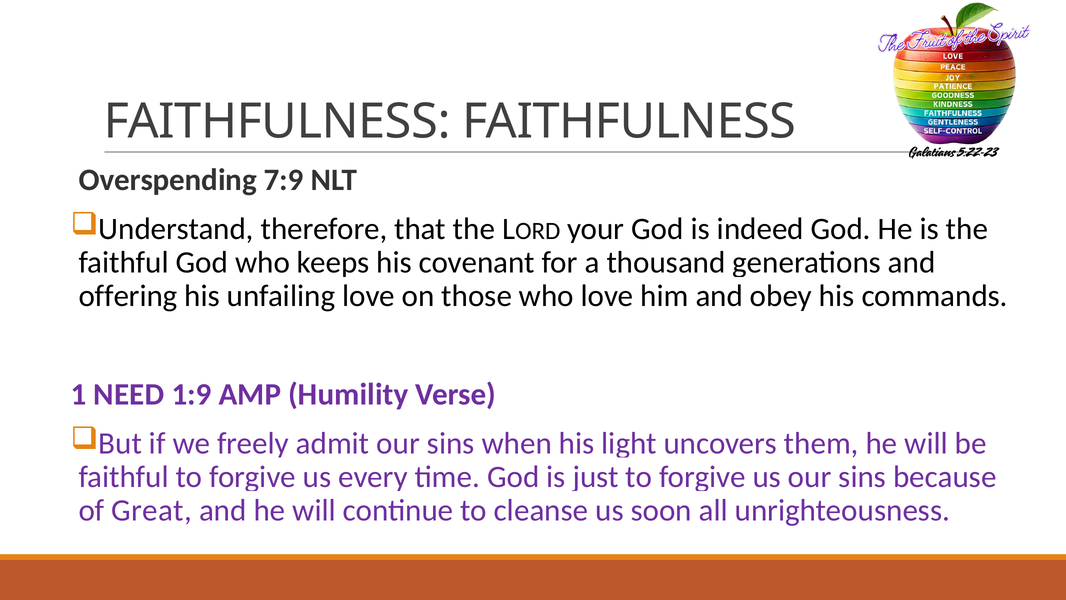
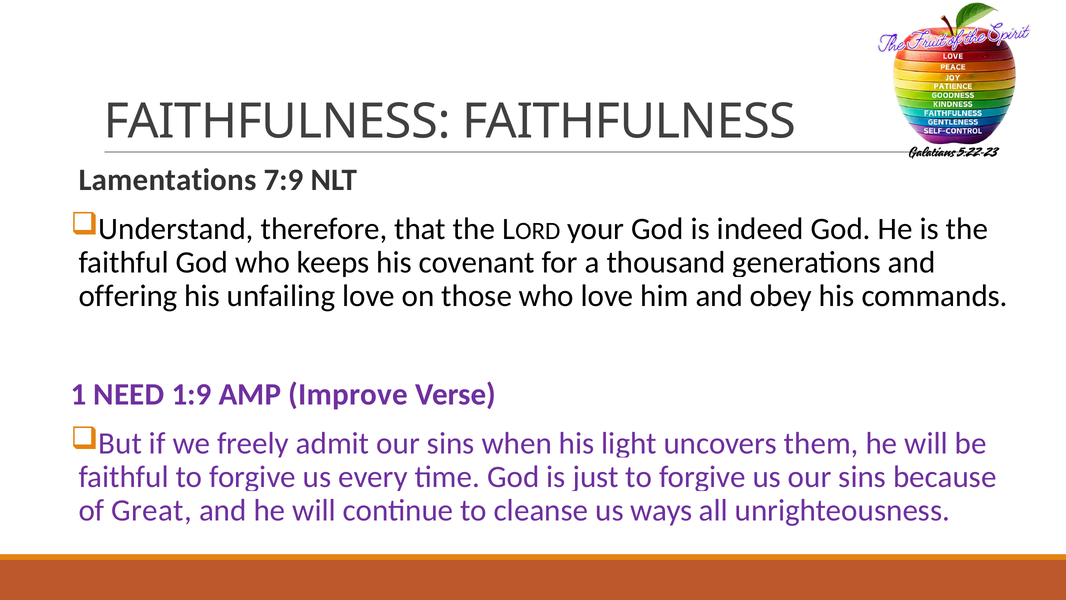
Overspending: Overspending -> Lamentations
Humility: Humility -> Improve
soon: soon -> ways
